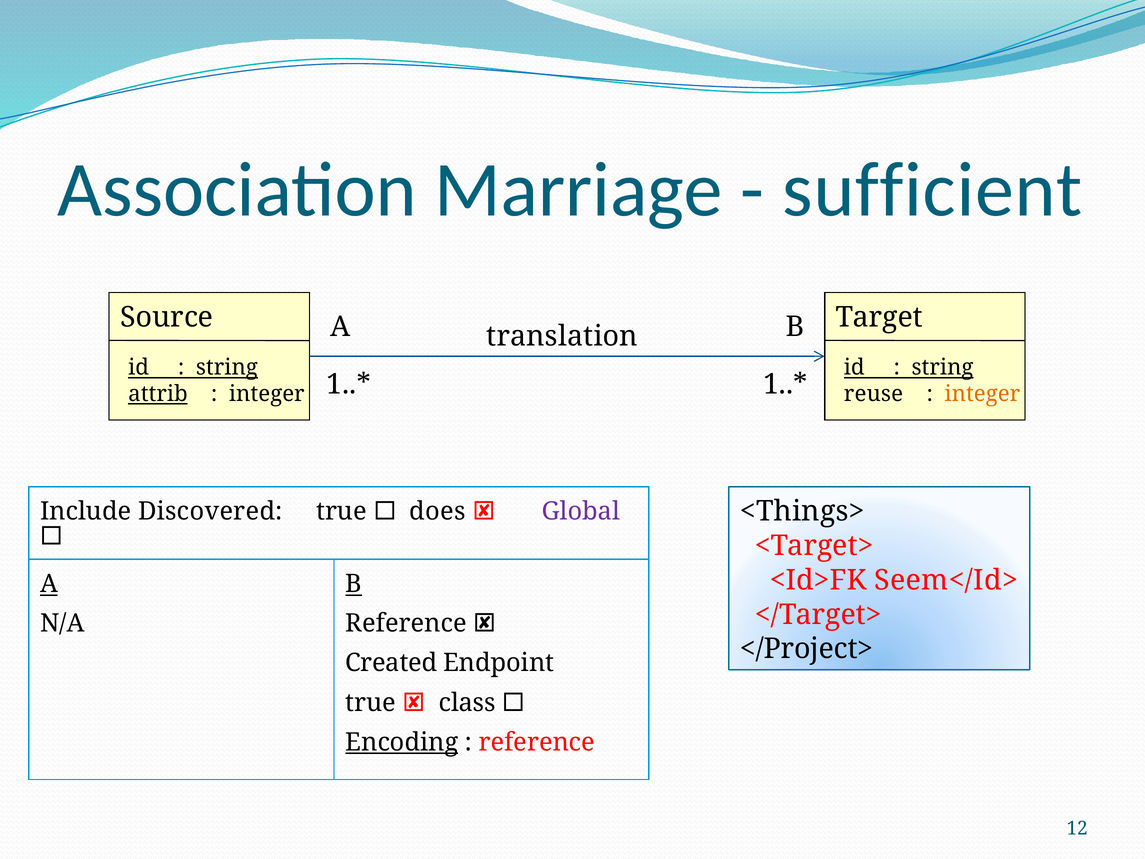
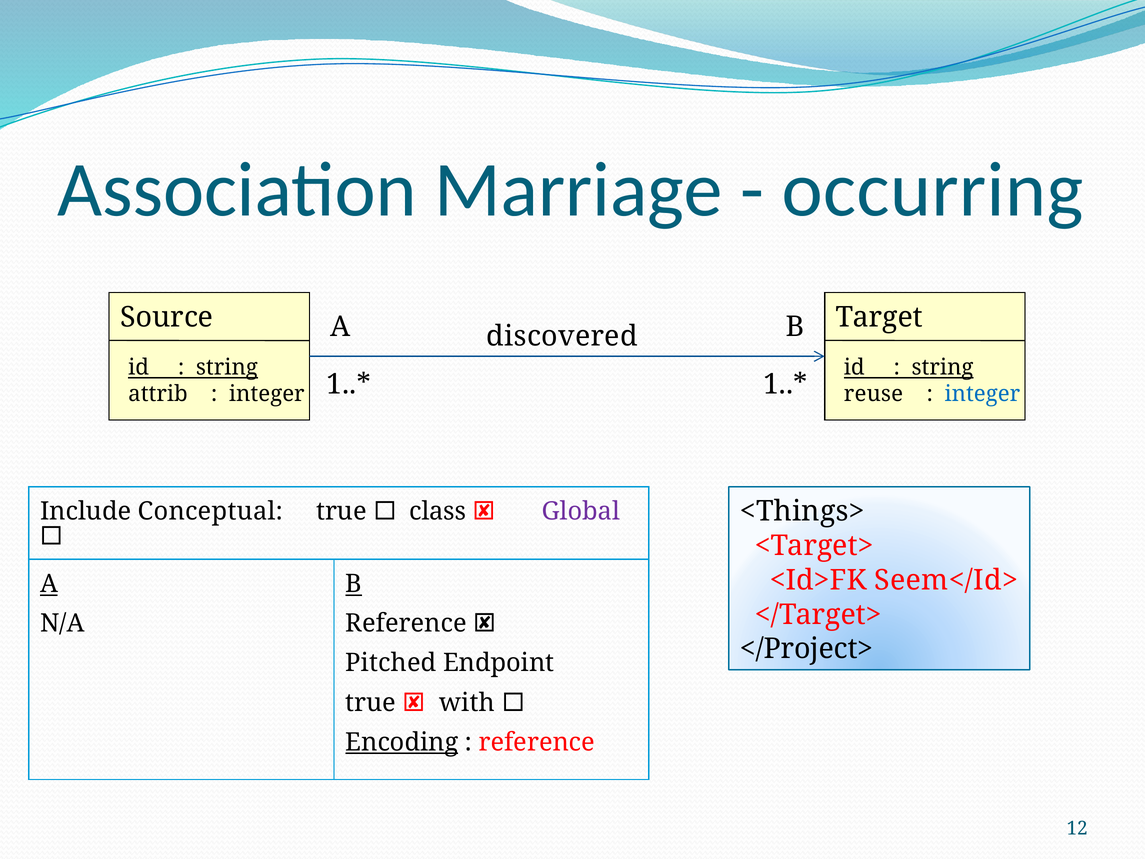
sufficient: sufficient -> occurring
translation: translation -> discovered
attrib underline: present -> none
integer at (982, 394) colour: orange -> blue
Discovered: Discovered -> Conceptual
does: does -> class
Created: Created -> Pitched
class: class -> with
